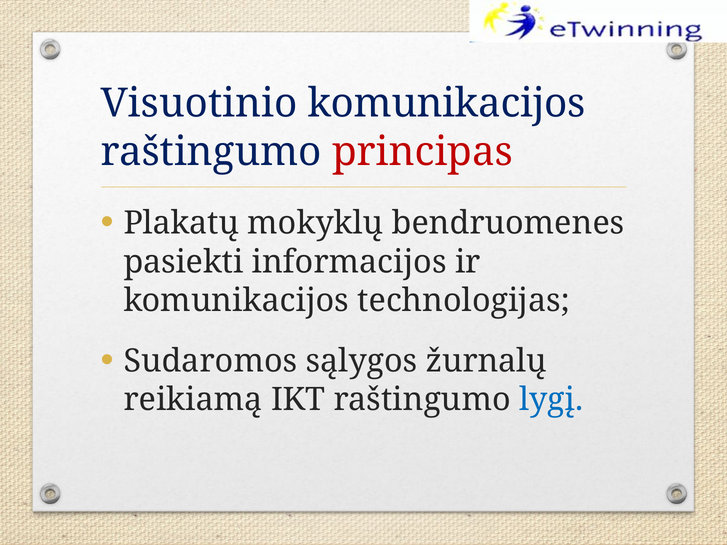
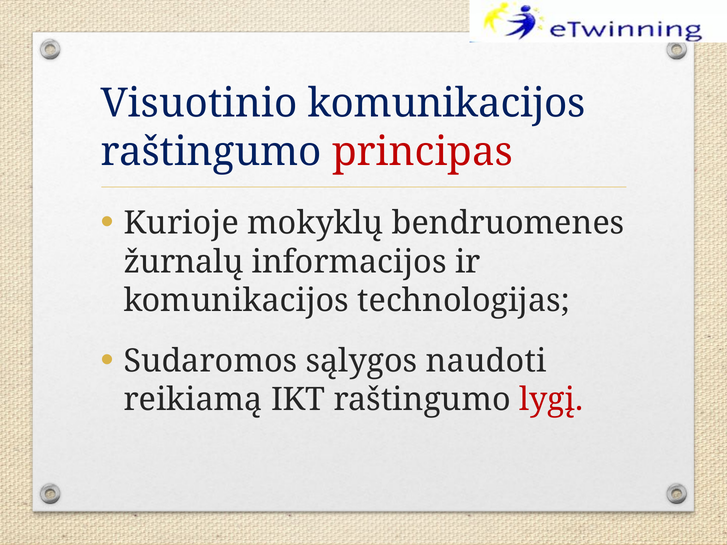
Plakatų: Plakatų -> Kurioje
pasiekti: pasiekti -> žurnalų
žurnalų: žurnalų -> naudoti
lygį colour: blue -> red
